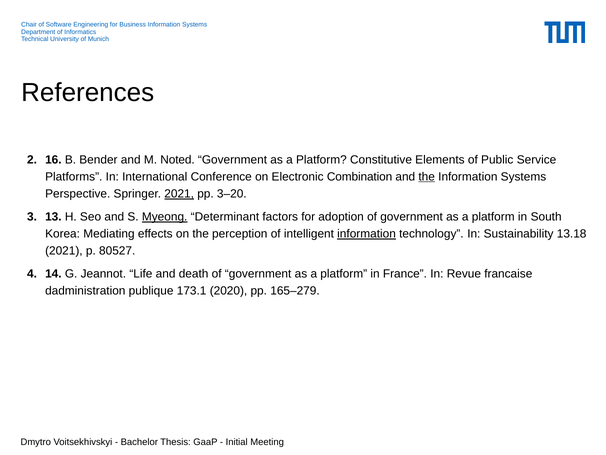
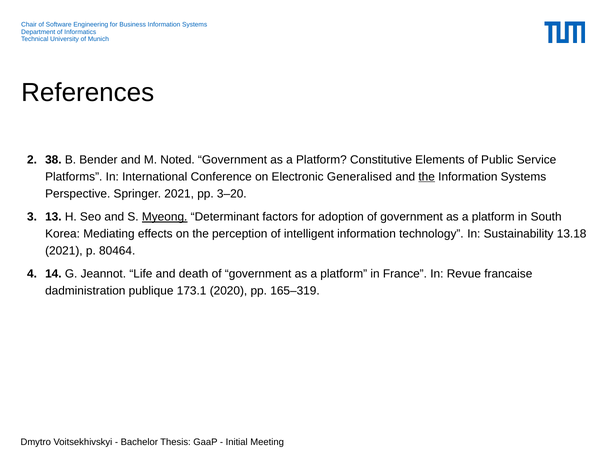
16: 16 -> 38
Combination: Combination -> Generalised
2021 at (179, 194) underline: present -> none
information at (367, 234) underline: present -> none
80527: 80527 -> 80464
165–279: 165–279 -> 165–319
